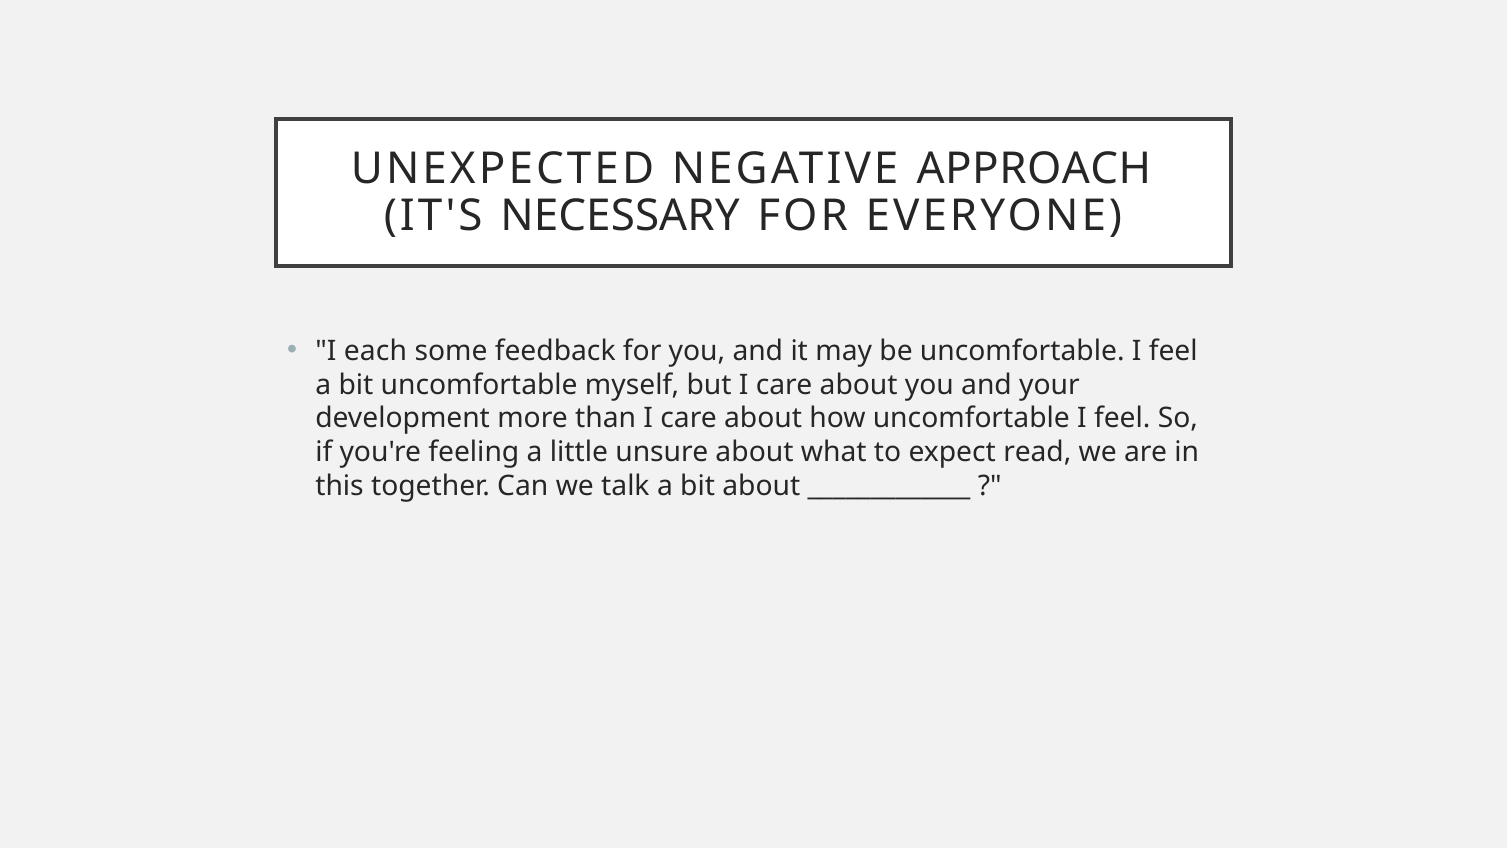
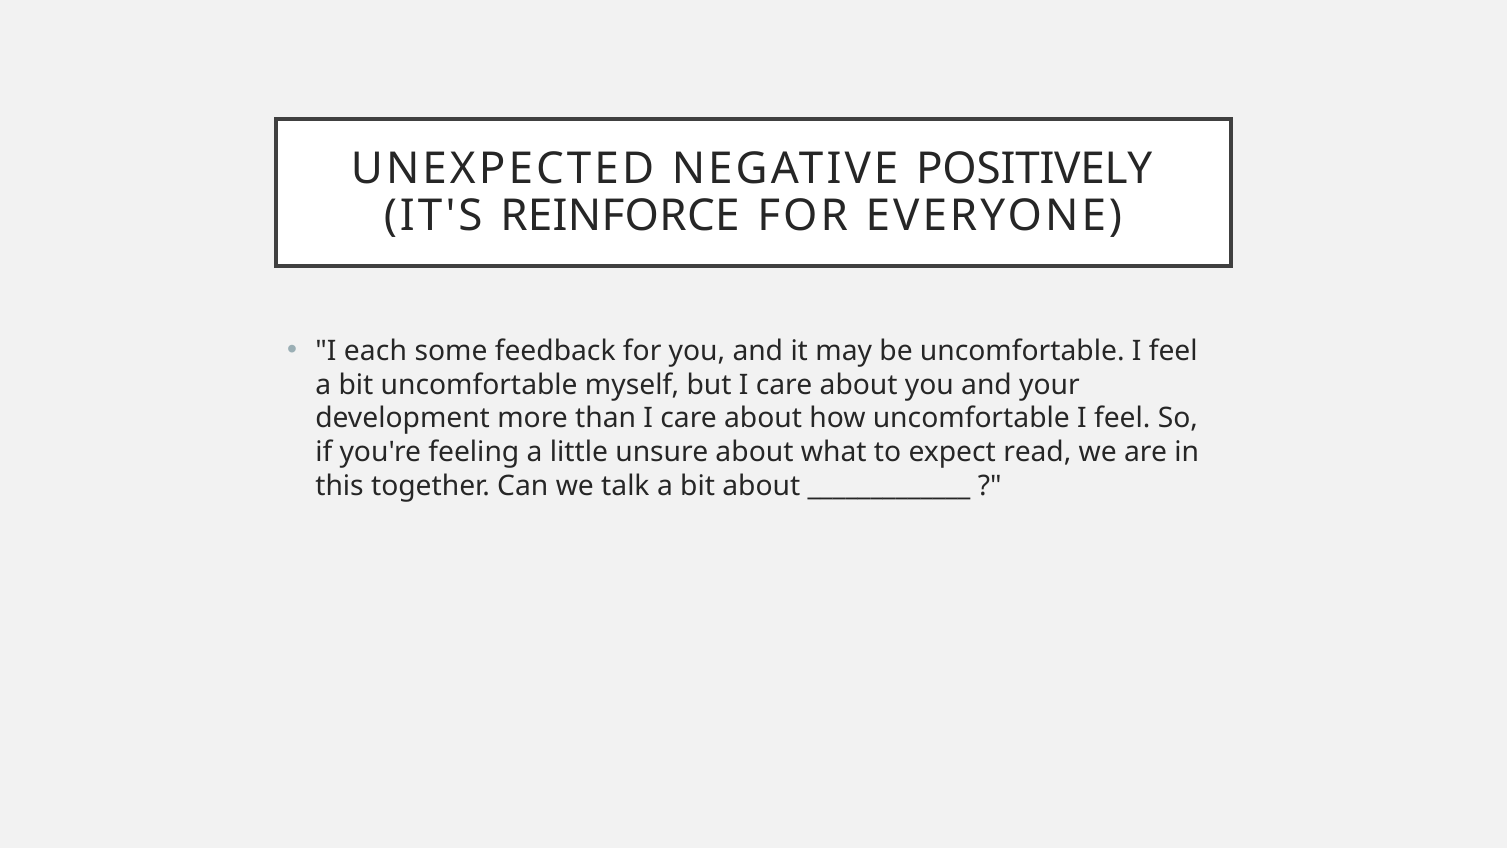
APPROACH: APPROACH -> POSITIVELY
NECESSARY: NECESSARY -> REINFORCE
